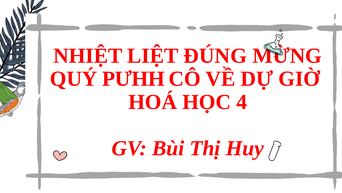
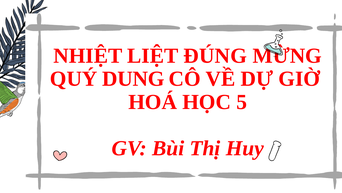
PƯHH: PƯHH -> DUNG
4: 4 -> 5
